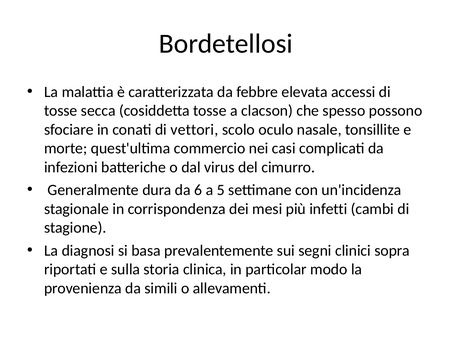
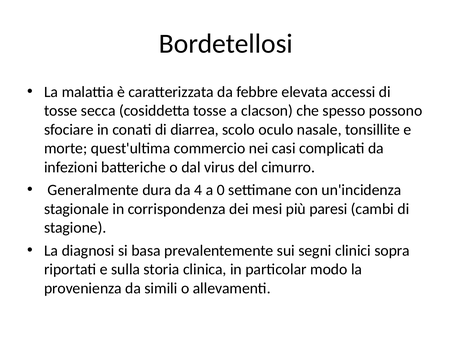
vettori: vettori -> diarrea
6: 6 -> 4
5: 5 -> 0
infetti: infetti -> paresi
